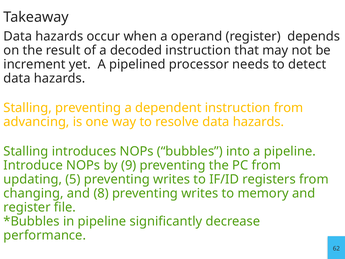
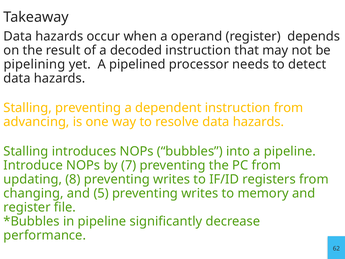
increment: increment -> pipelining
9: 9 -> 7
5: 5 -> 8
8: 8 -> 5
